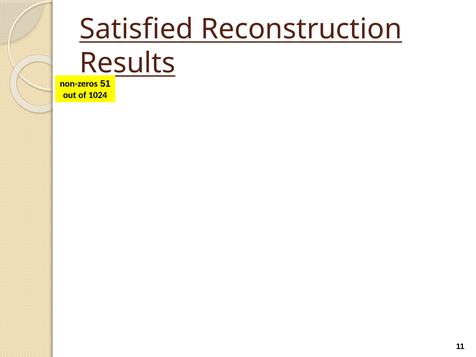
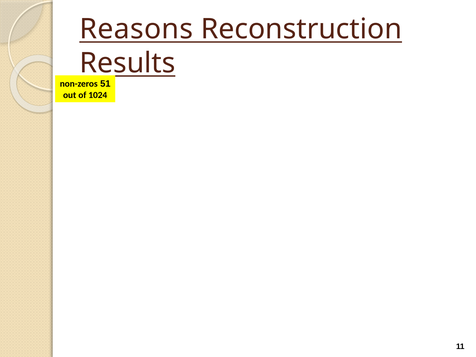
Satisfied: Satisfied -> Reasons
